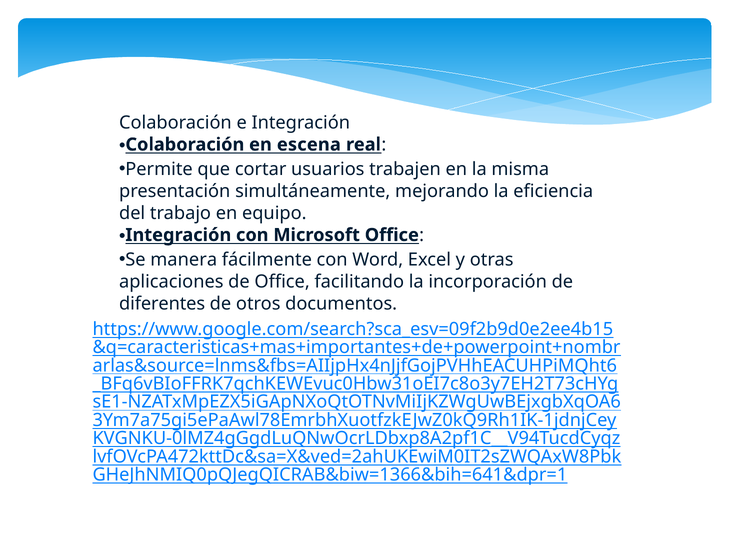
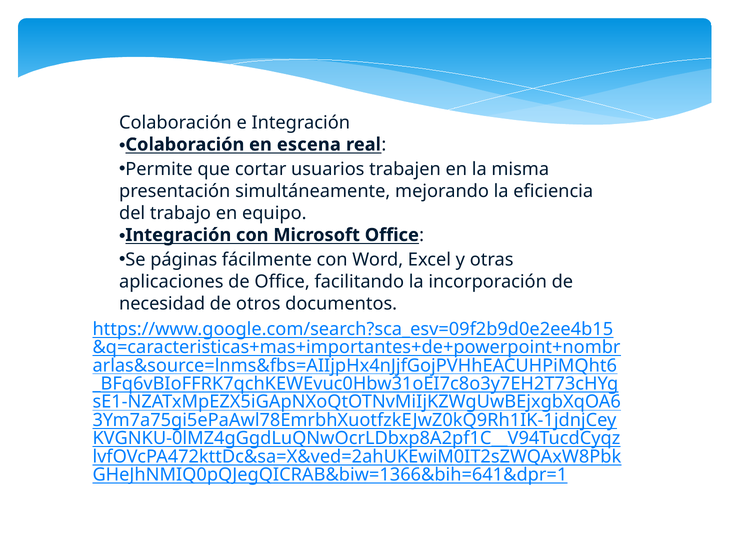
manera: manera -> páginas
diferentes: diferentes -> necesidad
